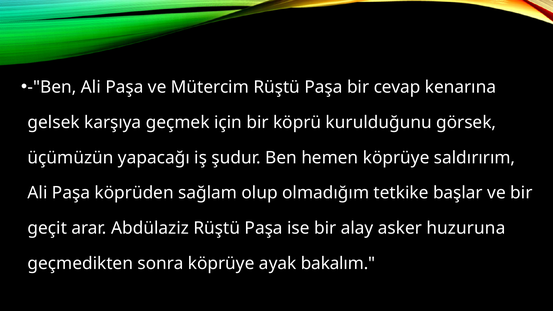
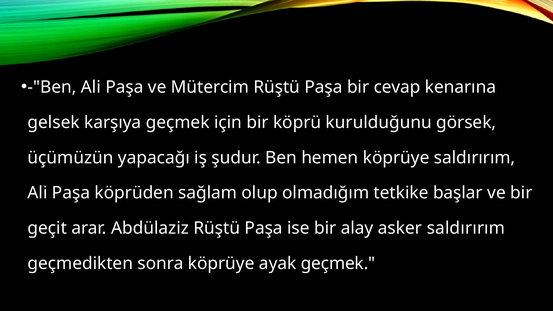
asker huzuruna: huzuruna -> saldırırım
ayak bakalım: bakalım -> geçmek
